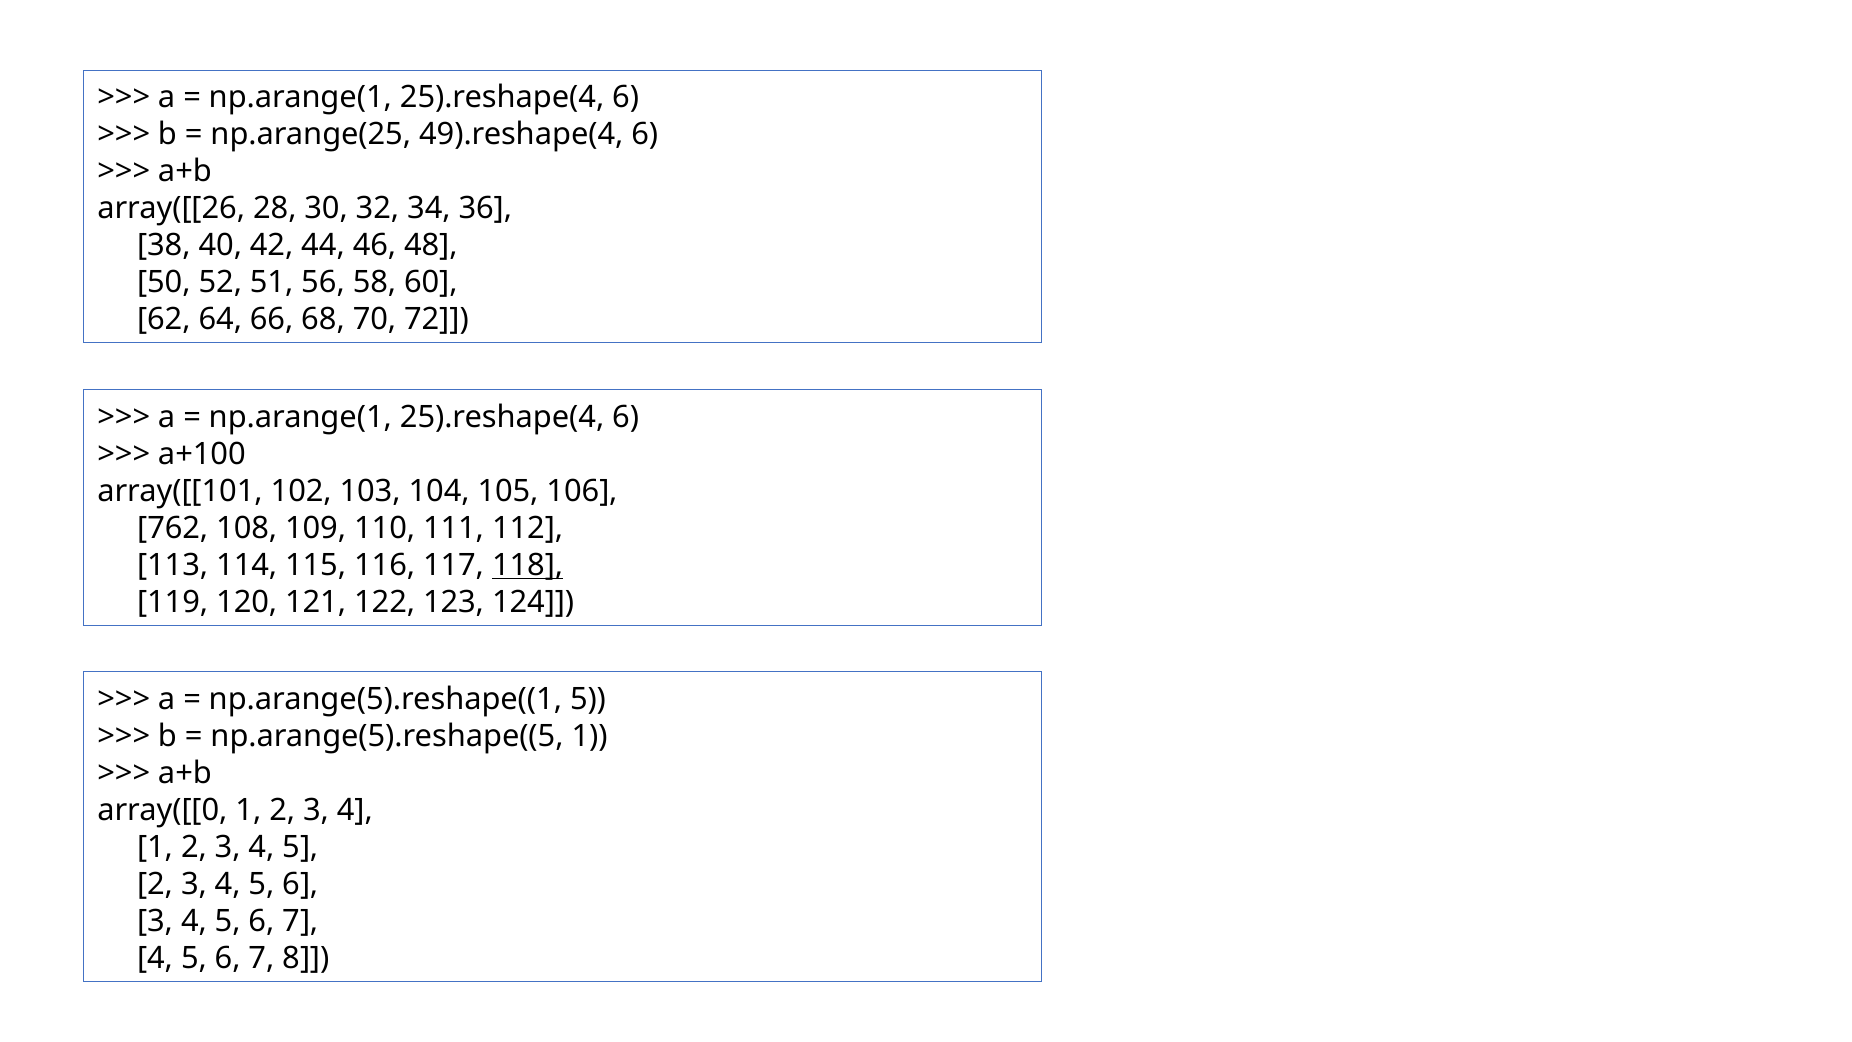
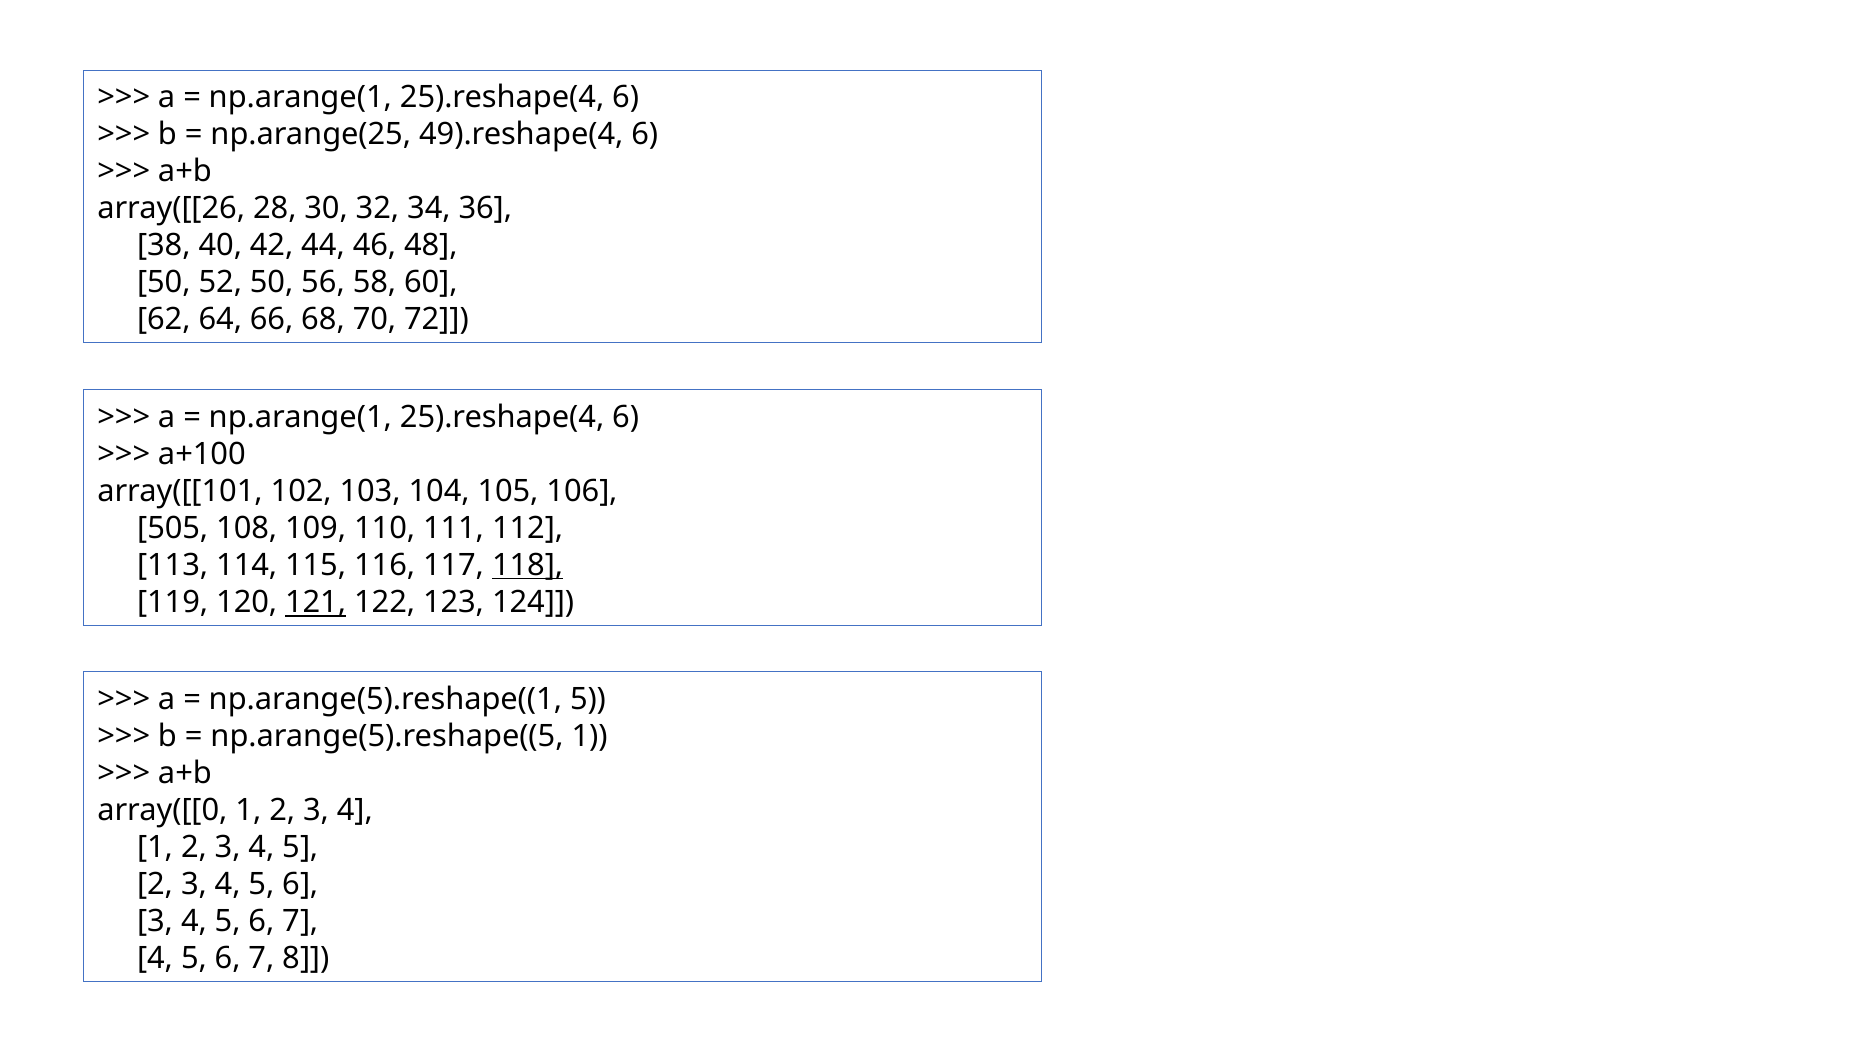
52 51: 51 -> 50
762: 762 -> 505
121 underline: none -> present
